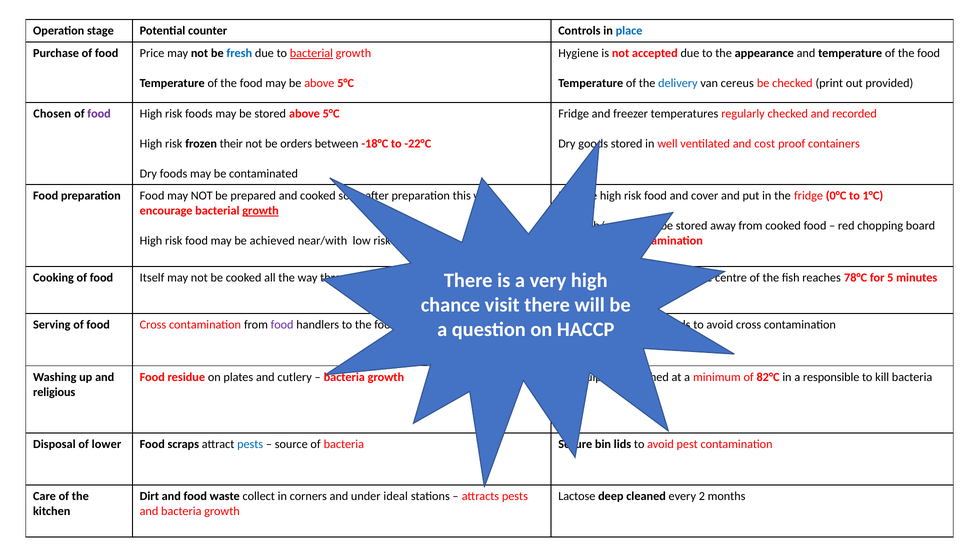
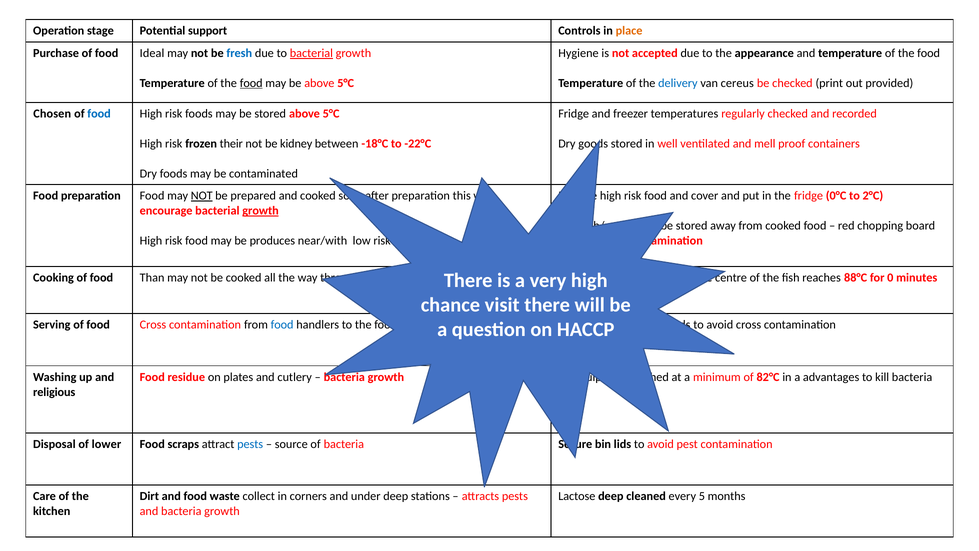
counter: counter -> support
place colour: blue -> orange
Price: Price -> Ideal
food at (251, 83) underline: none -> present
food at (99, 114) colour: purple -> blue
orders: orders -> kidney
cost: cost -> mell
NOT at (202, 196) underline: none -> present
1°C: 1°C -> 2°C
achieved: achieved -> produces
Itself: Itself -> Than
78°C: 78°C -> 88°C
5: 5 -> 0
food at (282, 325) colour: purple -> blue
responsible: responsible -> advantages
under ideal: ideal -> deep
2: 2 -> 5
